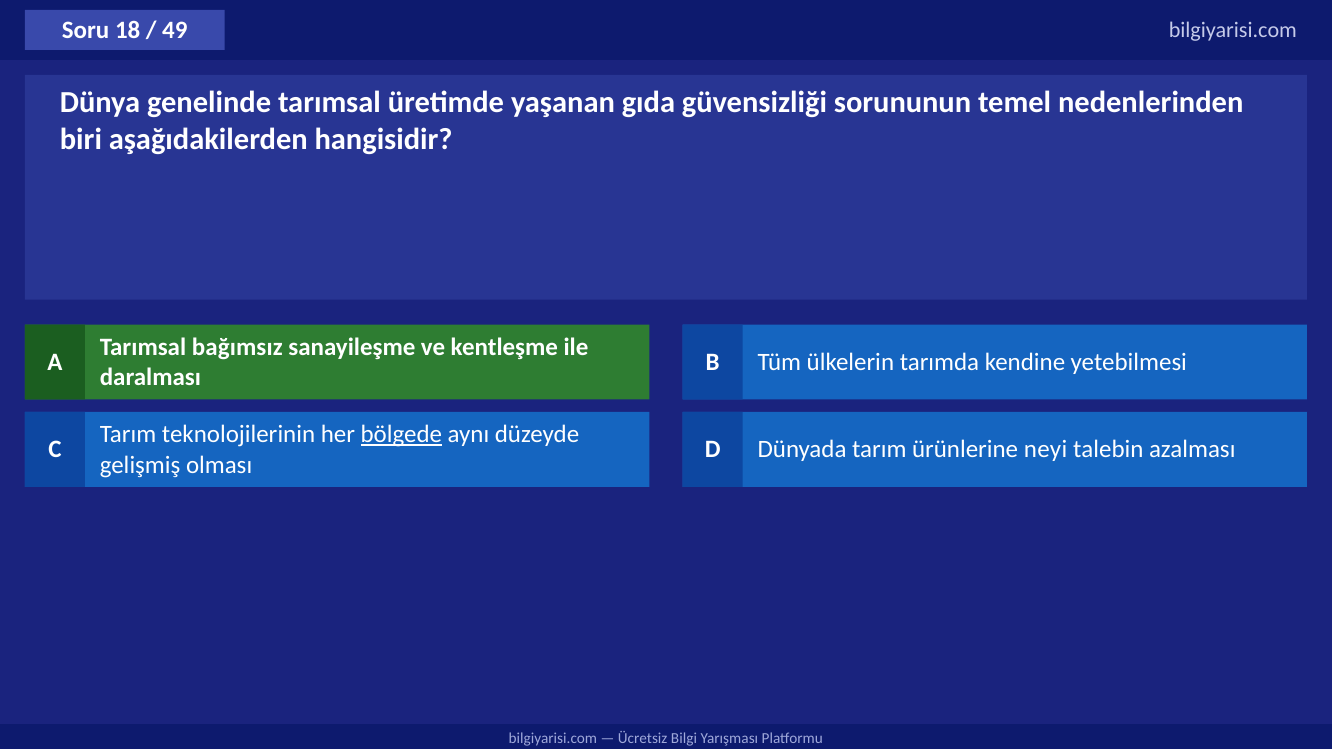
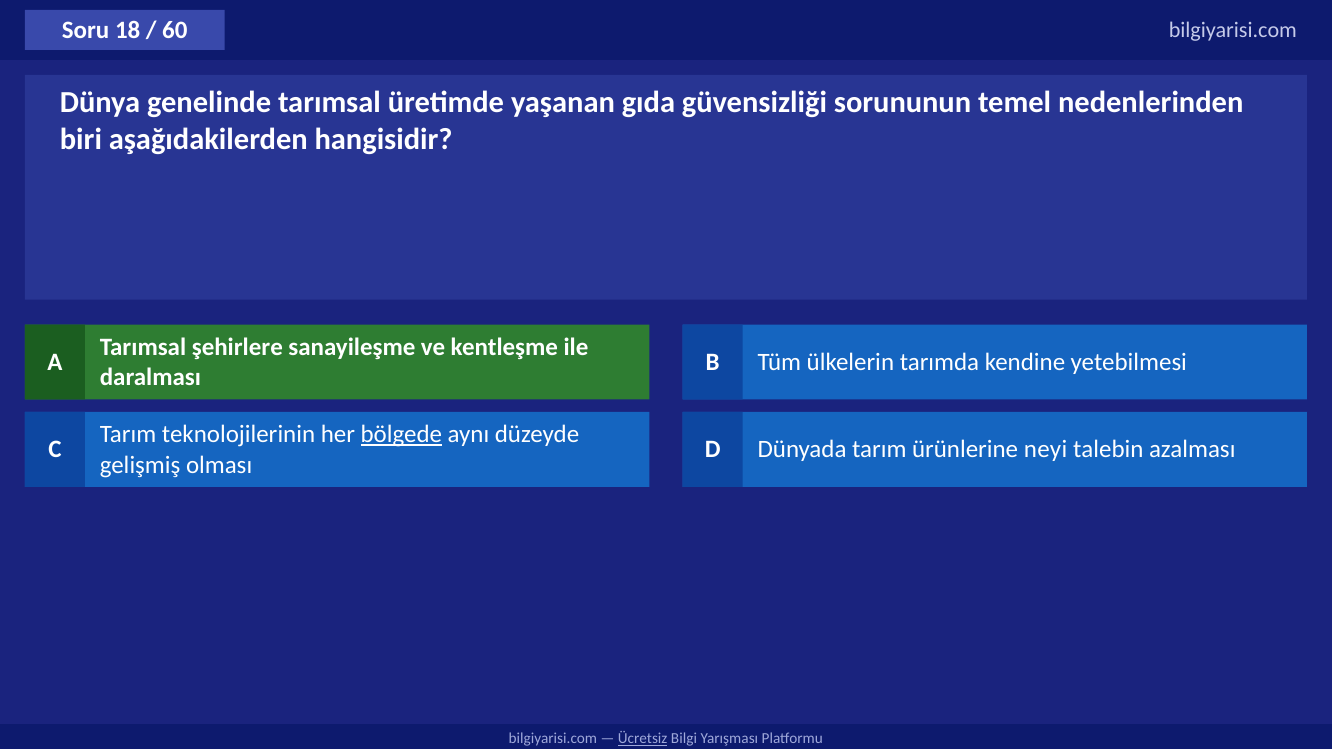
49: 49 -> 60
bağımsız: bağımsız -> şehirlere
Ücretsiz underline: none -> present
